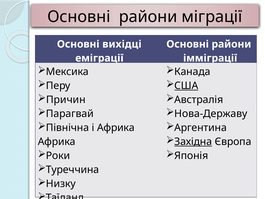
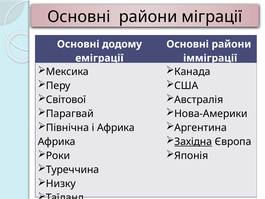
вихідці: вихідці -> додому
США underline: present -> none
Причин: Причин -> Світової
Нова-Державу: Нова-Державу -> Нова-Америки
